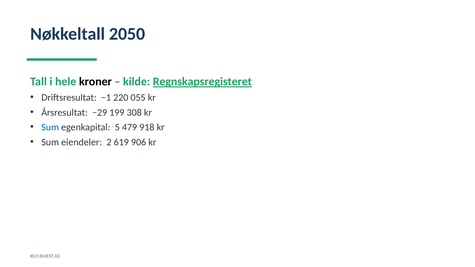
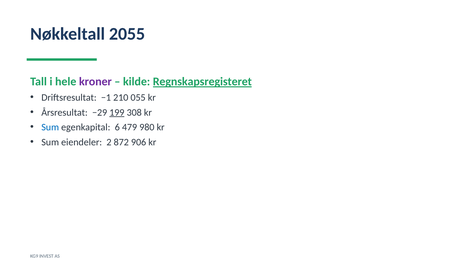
2050: 2050 -> 2055
kroner colour: black -> purple
220: 220 -> 210
199 underline: none -> present
5: 5 -> 6
918: 918 -> 980
619: 619 -> 872
